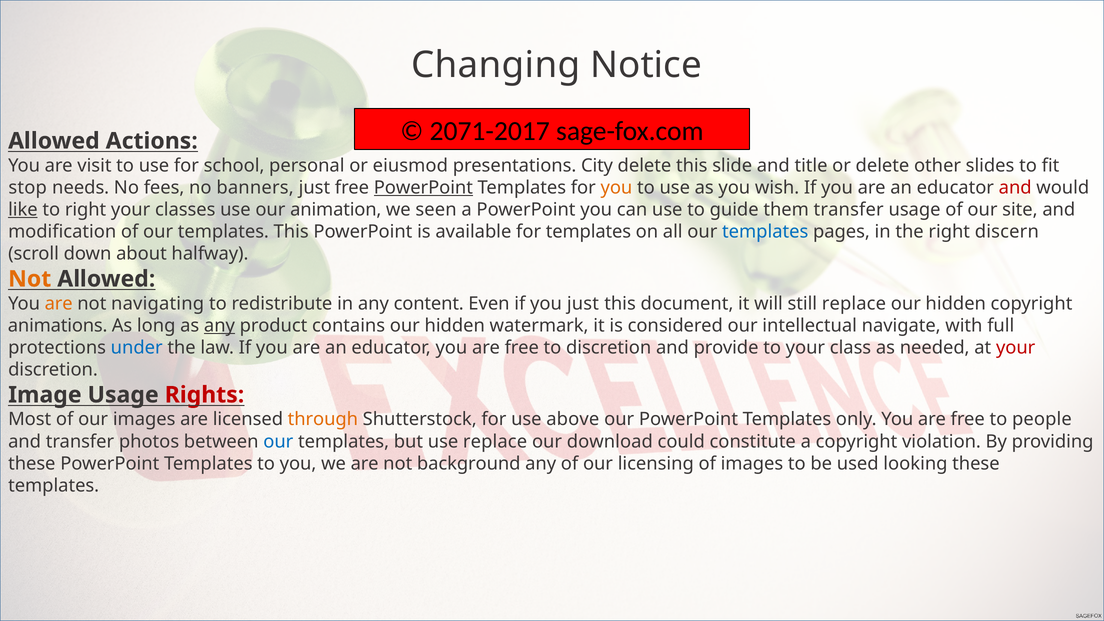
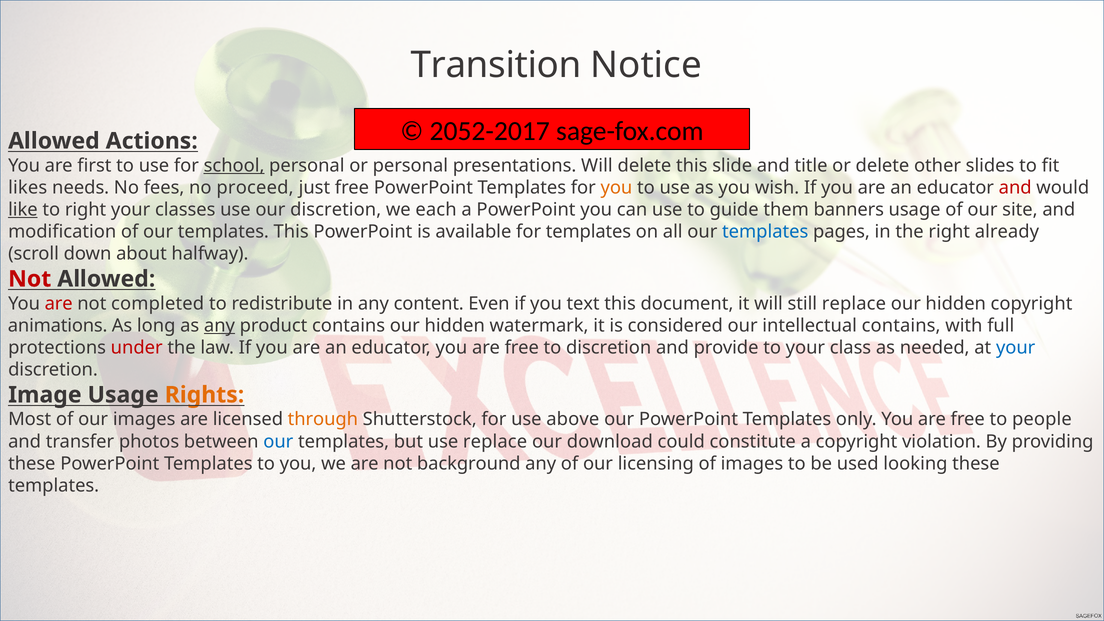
Changing: Changing -> Transition
2071-2017: 2071-2017 -> 2052-2017
visit: visit -> first
school underline: none -> present
or eiusmod: eiusmod -> personal
presentations City: City -> Will
stop: stop -> likes
banners: banners -> proceed
PowerPoint at (423, 188) underline: present -> none
our animation: animation -> discretion
seen: seen -> each
them transfer: transfer -> banners
discern: discern -> already
Not at (30, 279) colour: orange -> red
are at (59, 303) colour: orange -> red
navigating: navigating -> completed
you just: just -> text
intellectual navigate: navigate -> contains
under colour: blue -> red
your at (1016, 348) colour: red -> blue
Rights colour: red -> orange
